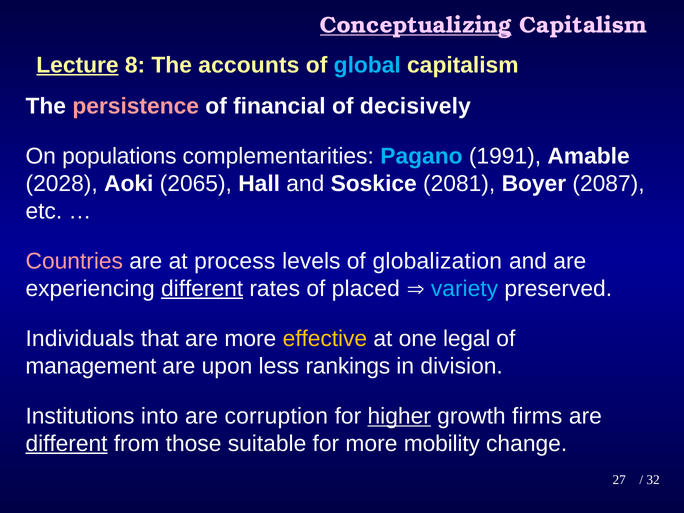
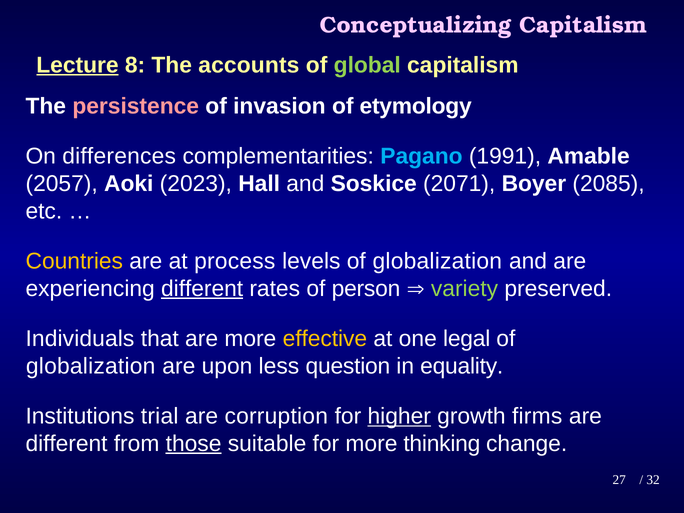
Conceptualizing underline: present -> none
global colour: light blue -> light green
financial: financial -> invasion
decisively: decisively -> etymology
populations: populations -> differences
2028: 2028 -> 2057
2065: 2065 -> 2023
2081: 2081 -> 2071
2087: 2087 -> 2085
Countries colour: pink -> yellow
placed: placed -> person
variety colour: light blue -> light green
management at (91, 366): management -> globalization
rankings: rankings -> question
division: division -> equality
into: into -> trial
different at (67, 444) underline: present -> none
those underline: none -> present
mobility: mobility -> thinking
